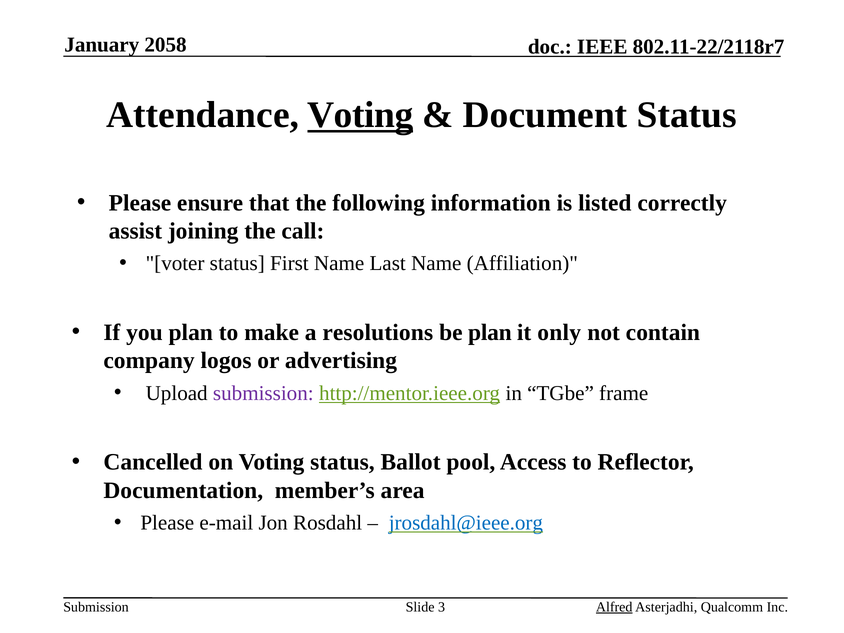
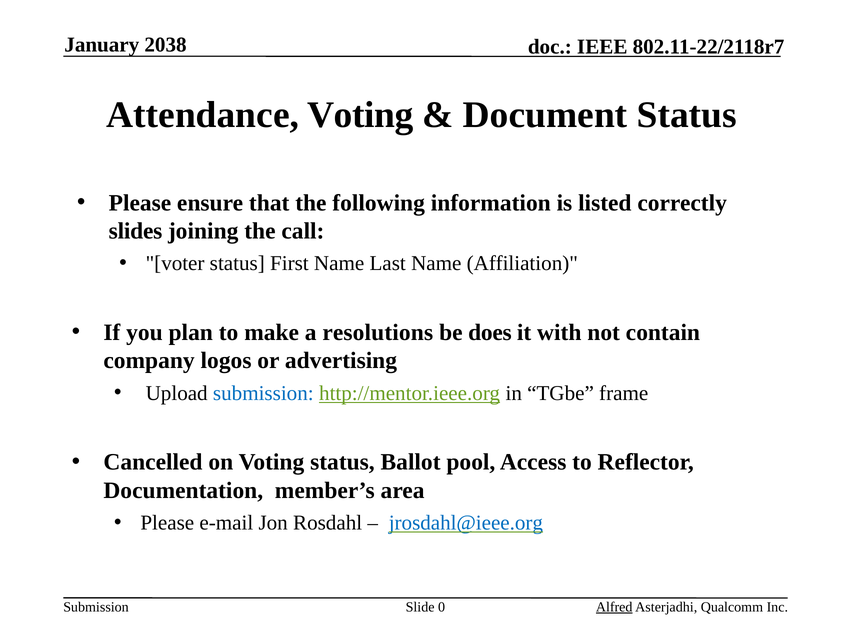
2058: 2058 -> 2038
Voting at (360, 115) underline: present -> none
assist: assist -> slides
be plan: plan -> does
only: only -> with
submission at (263, 393) colour: purple -> blue
3: 3 -> 0
